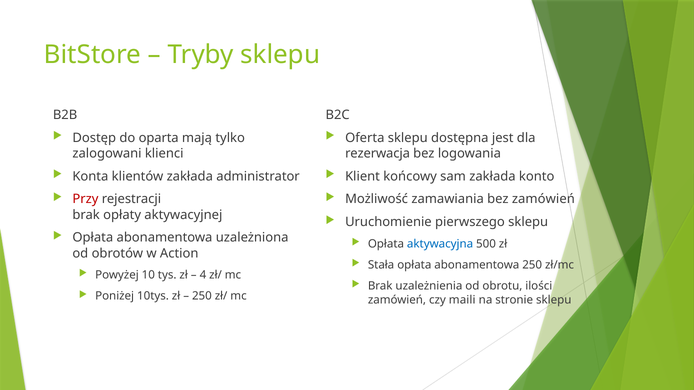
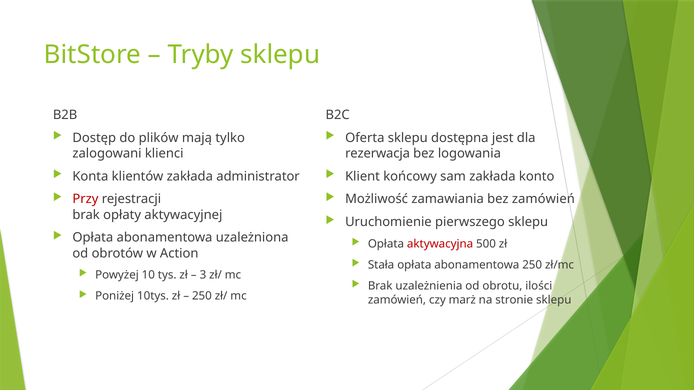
oparta: oparta -> plików
aktywacyjna colour: blue -> red
4: 4 -> 3
maili: maili -> marż
